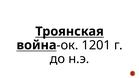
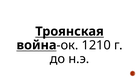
1201: 1201 -> 1210
